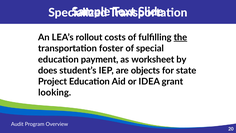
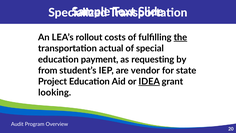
foster: foster -> actual
worksheet: worksheet -> requesting
does: does -> from
objects: objects -> vendor
IDEA underline: none -> present
